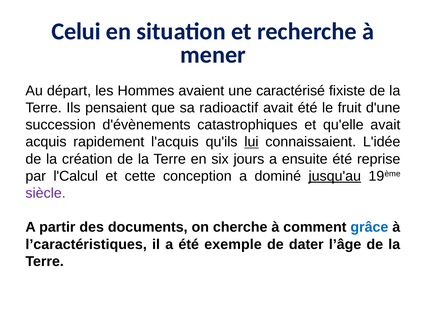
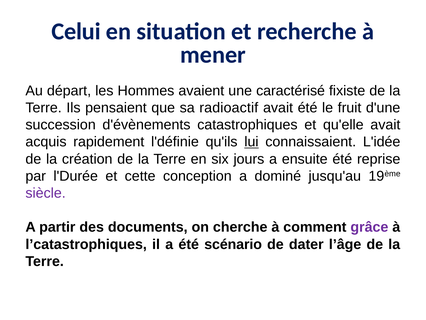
l'acquis: l'acquis -> l'définie
l'Calcul: l'Calcul -> l'Durée
jusqu'au underline: present -> none
grâce colour: blue -> purple
l’caractéristiques: l’caractéristiques -> l’catastrophiques
exemple: exemple -> scénario
